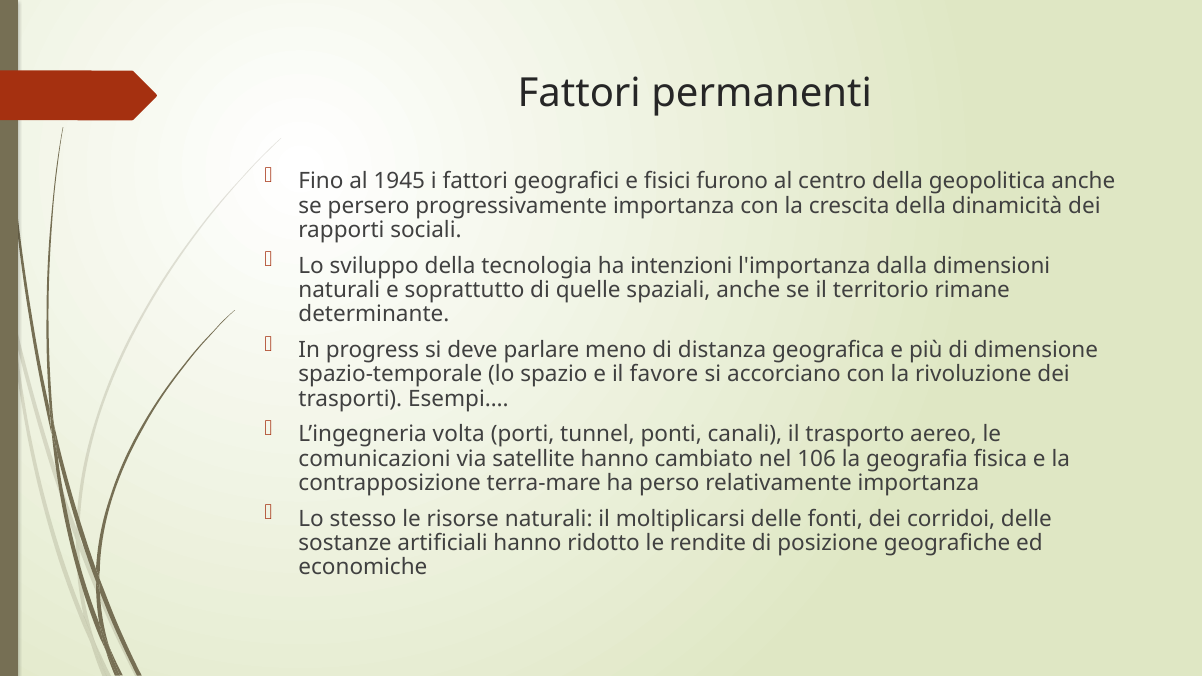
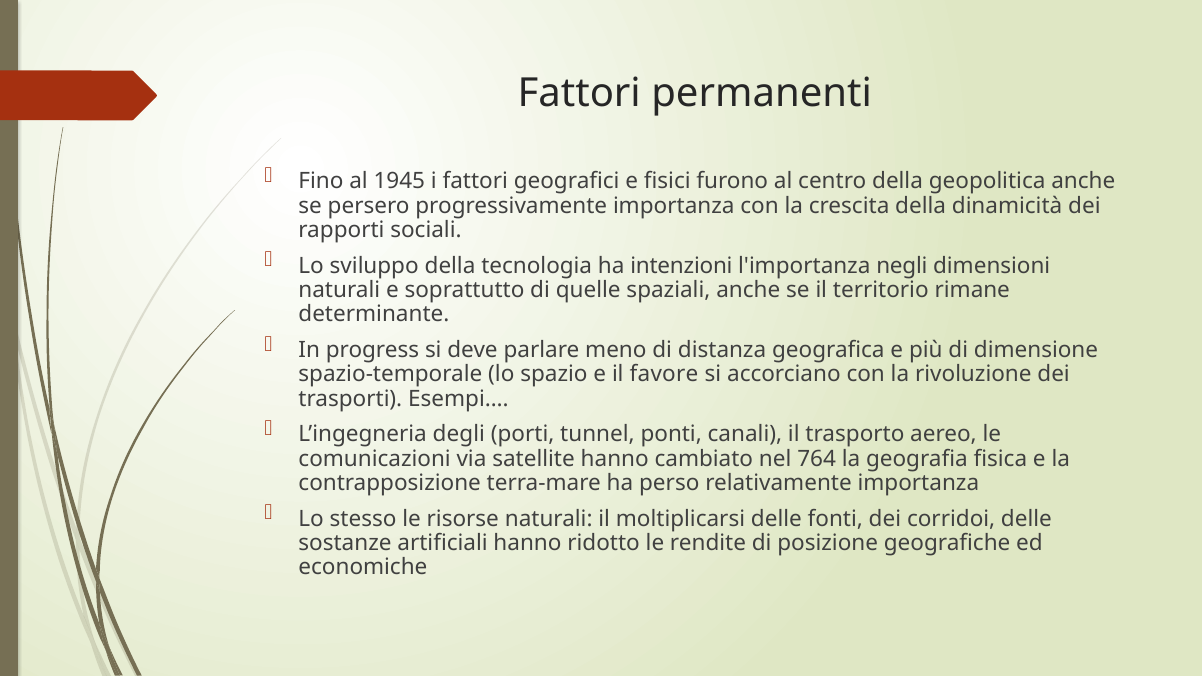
dalla: dalla -> negli
volta: volta -> degli
106: 106 -> 764
